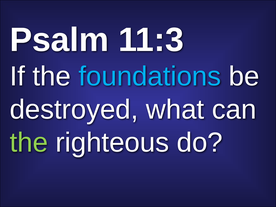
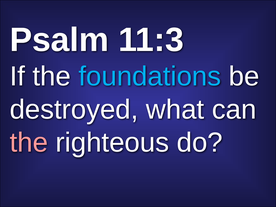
the at (29, 143) colour: light green -> pink
